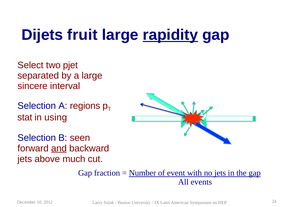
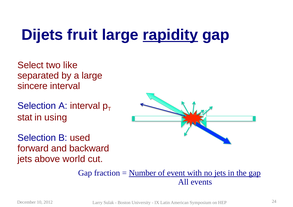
pjet: pjet -> like
A regions: regions -> interval
seen: seen -> used
and underline: present -> none
much: much -> world
